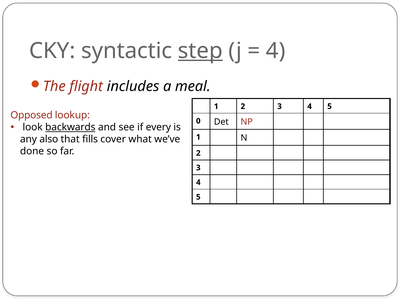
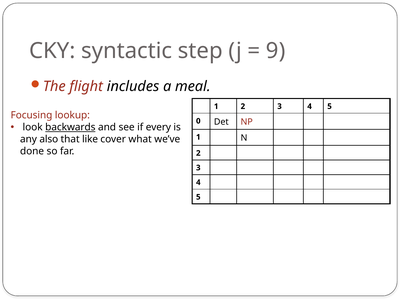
step underline: present -> none
4 at (276, 51): 4 -> 9
Opposed: Opposed -> Focusing
fills: fills -> like
